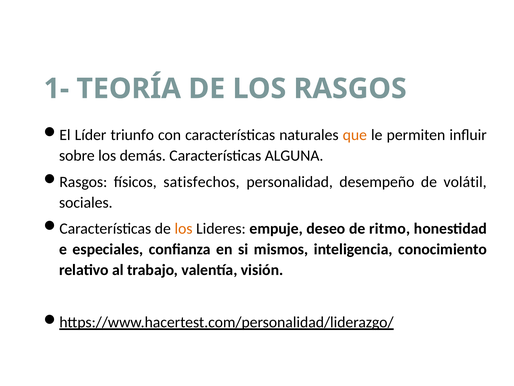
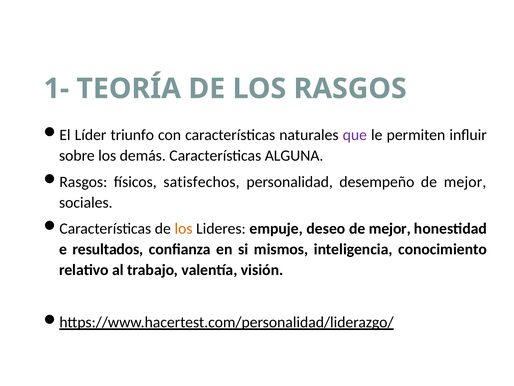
que colour: orange -> purple
desempeño de volátil: volátil -> mejor
deseo de ritmo: ritmo -> mejor
especiales: especiales -> resultados
